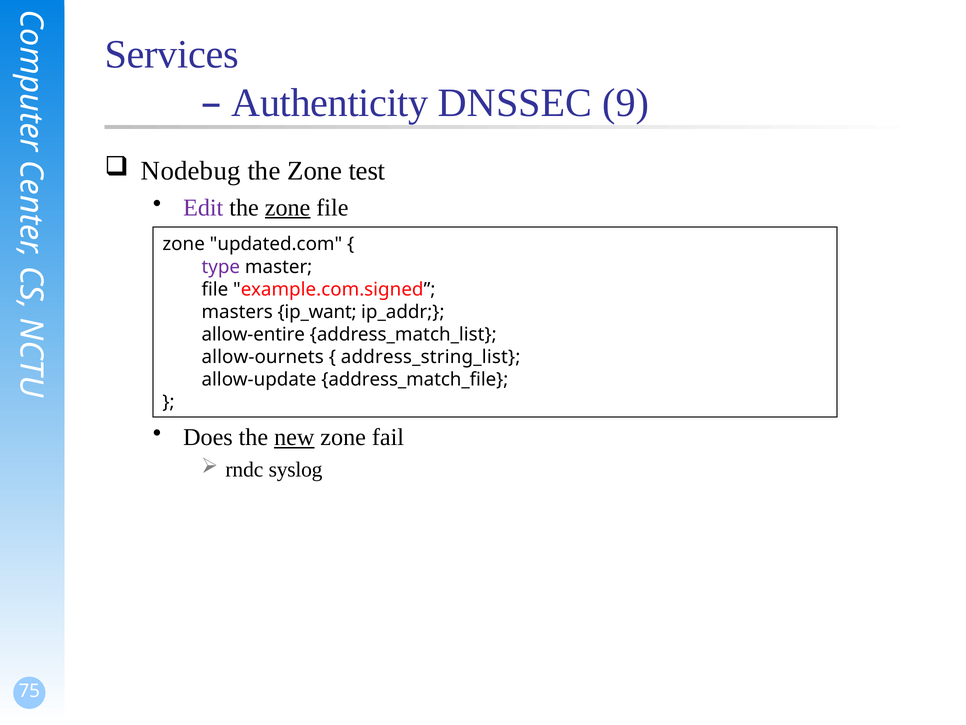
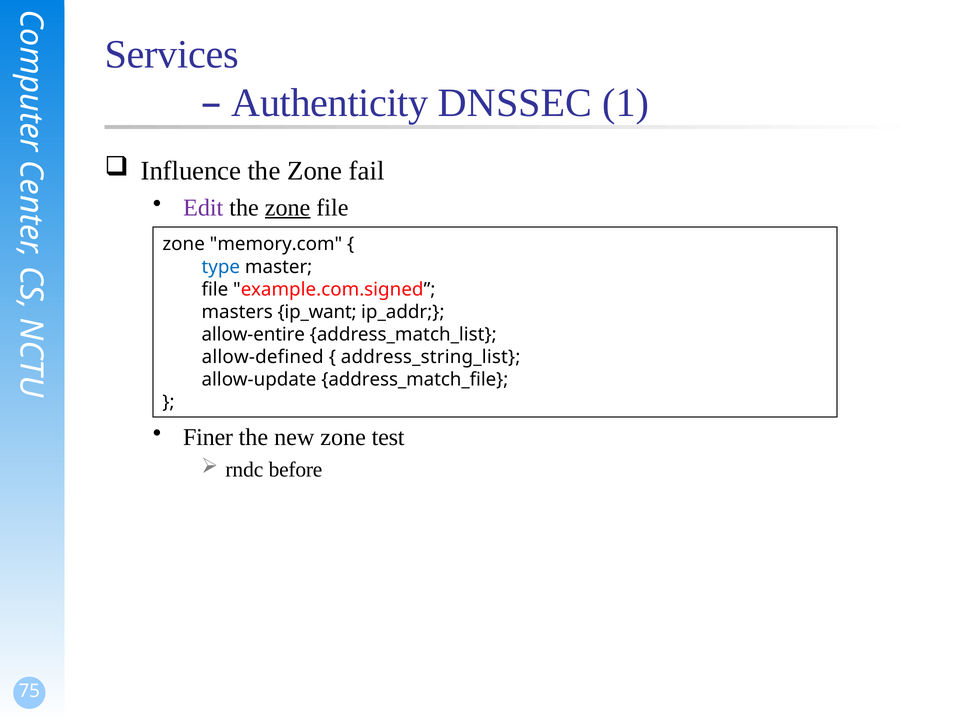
9: 9 -> 1
Nodebug: Nodebug -> Influence
test: test -> fail
updated.com: updated.com -> memory.com
type colour: purple -> blue
allow-ournets: allow-ournets -> allow-defined
Does: Does -> Finer
new underline: present -> none
fail: fail -> test
syslog: syslog -> before
